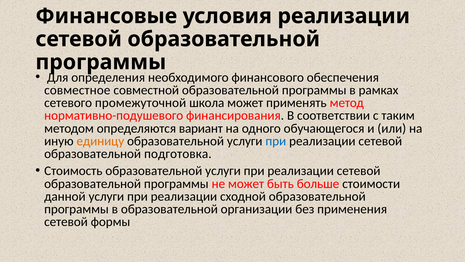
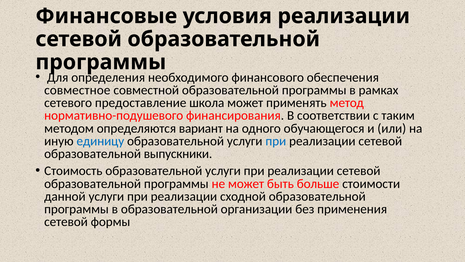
промежуточной: промежуточной -> предоставление
единицу colour: orange -> blue
подготовка: подготовка -> выпускники
